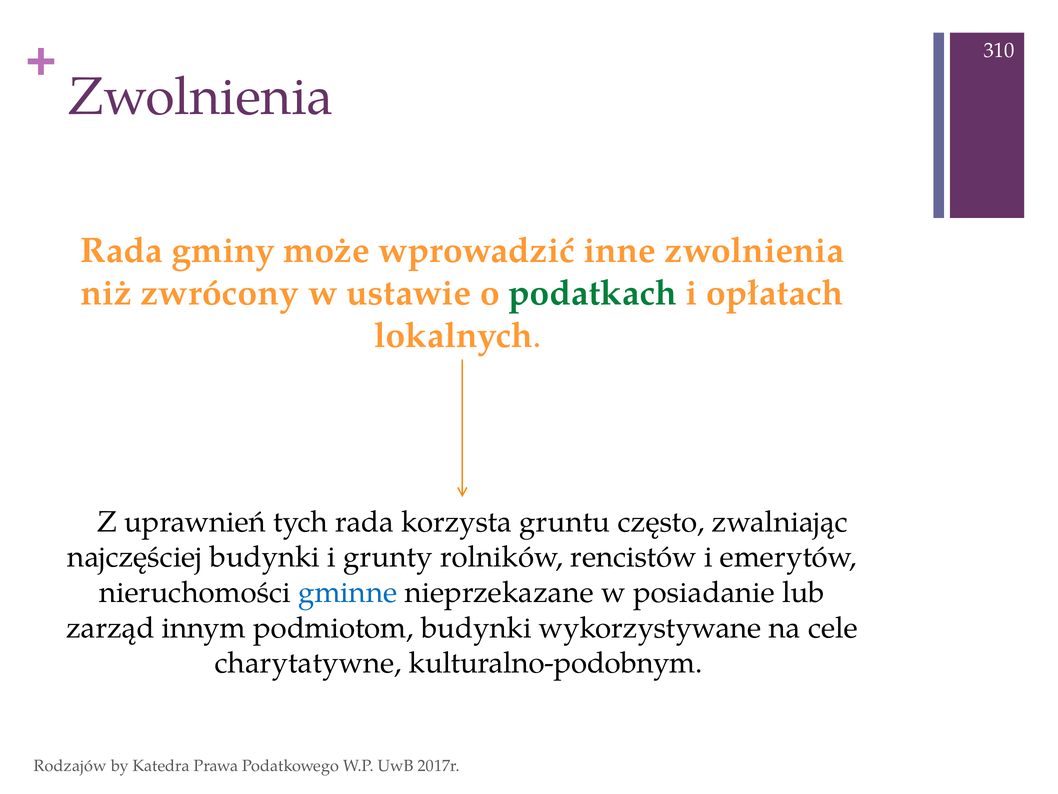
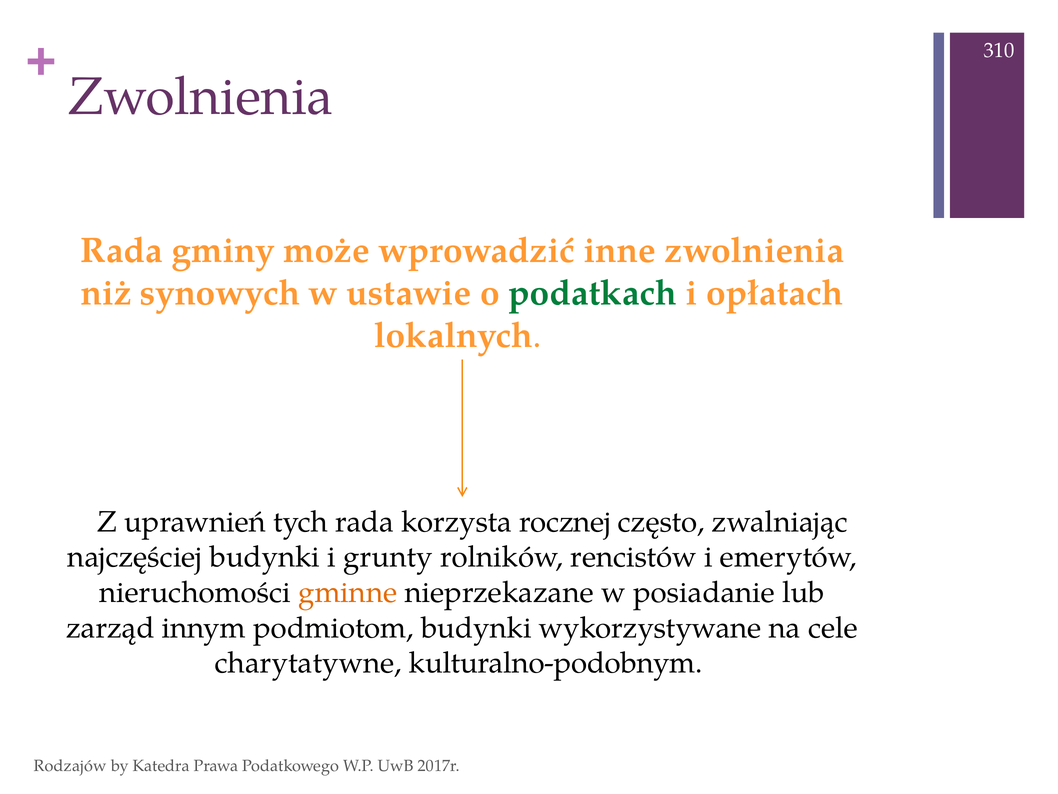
zwrócony: zwrócony -> synowych
gruntu: gruntu -> rocznej
gminne colour: blue -> orange
